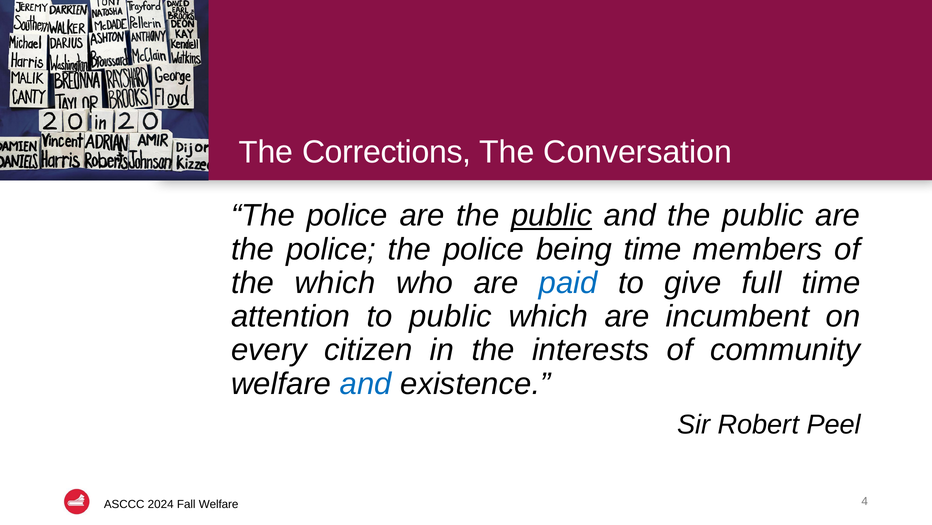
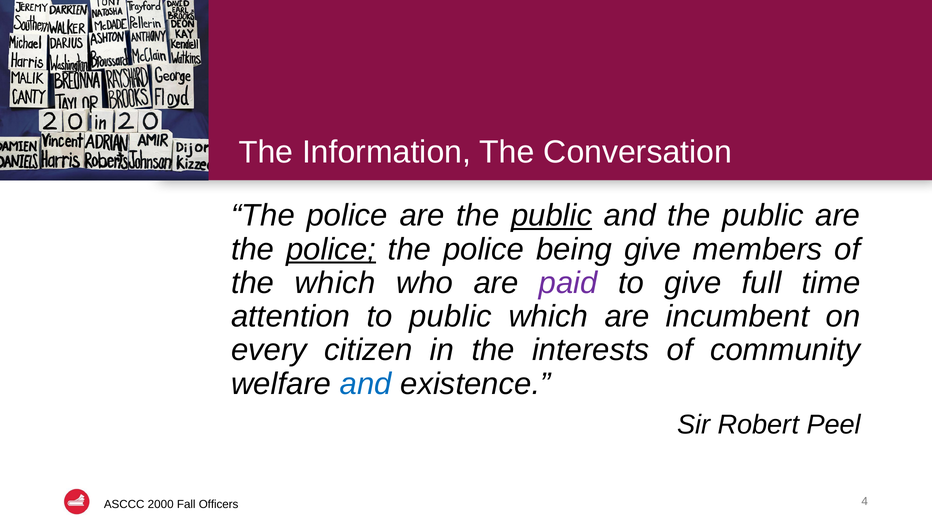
Corrections: Corrections -> Information
police at (331, 249) underline: none -> present
being time: time -> give
paid colour: blue -> purple
2024: 2024 -> 2000
Fall Welfare: Welfare -> Officers
